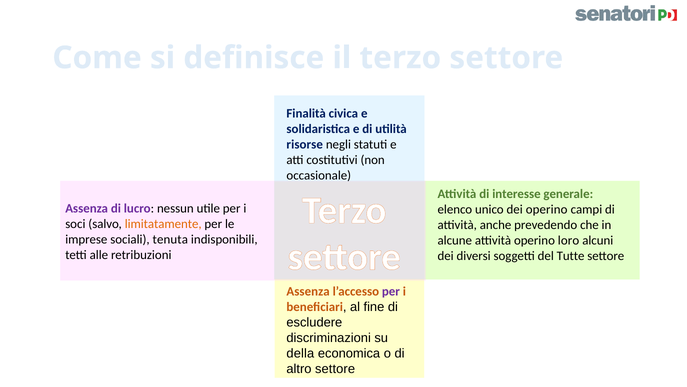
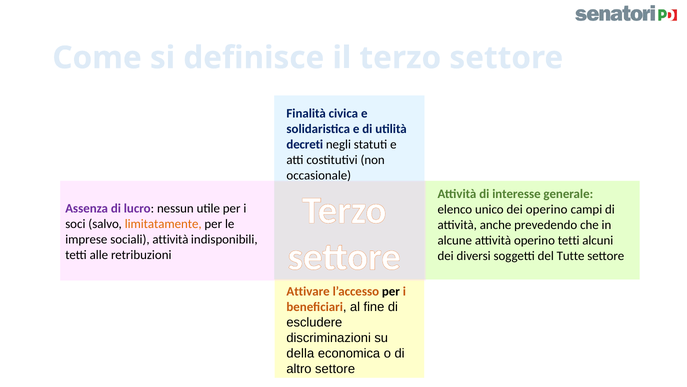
risorse: risorse -> decreti
sociali tenuta: tenuta -> attività
operino loro: loro -> tetti
Assenza at (308, 291): Assenza -> Attivare
per at (391, 291) colour: purple -> black
